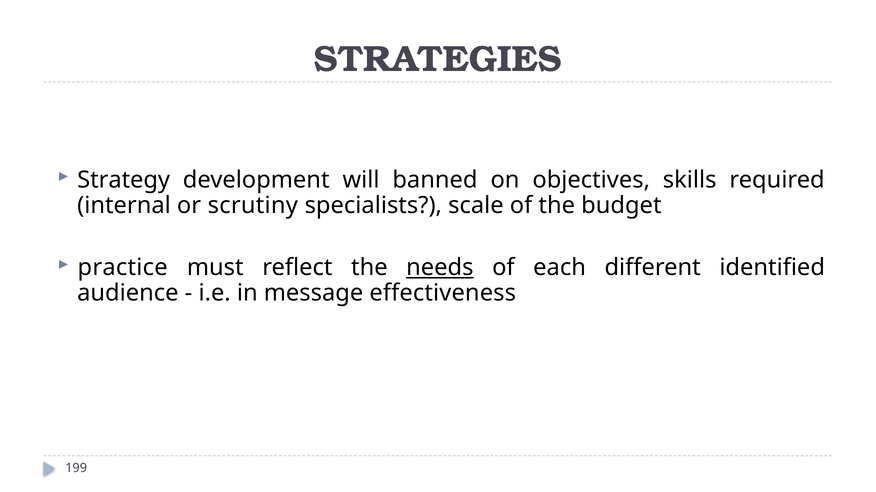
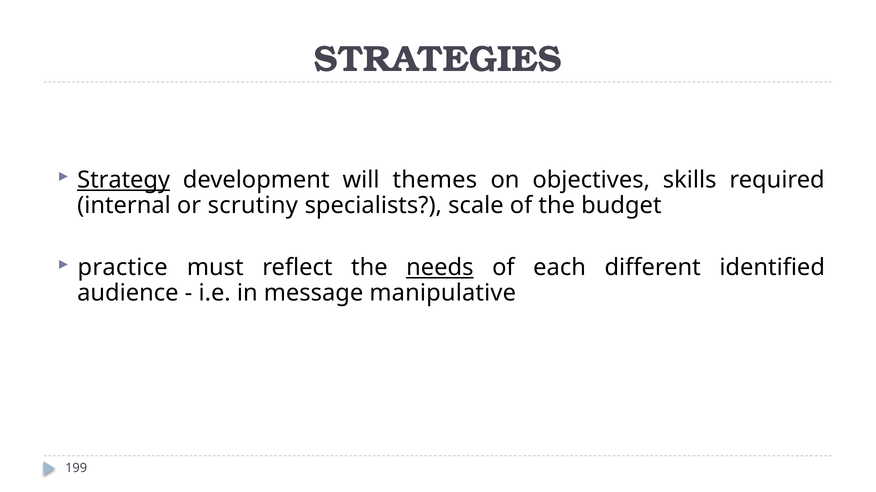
Strategy underline: none -> present
banned: banned -> themes
effectiveness: effectiveness -> manipulative
